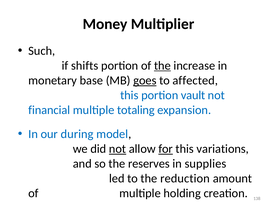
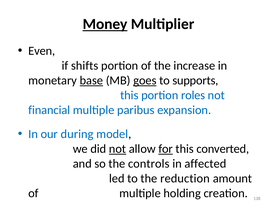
Money underline: none -> present
Such: Such -> Even
the at (162, 66) underline: present -> none
base underline: none -> present
affected: affected -> supports
vault: vault -> roles
totaling: totaling -> paribus
variations: variations -> converted
reserves: reserves -> controls
supplies: supplies -> affected
